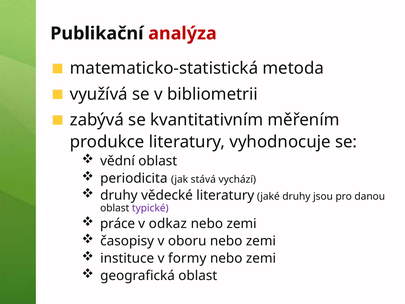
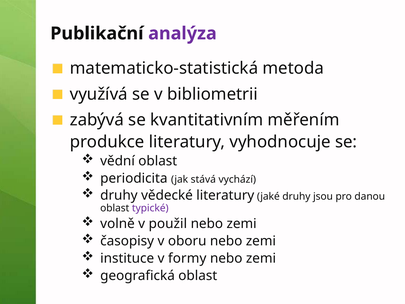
analýza colour: red -> purple
práce: práce -> volně
odkaz: odkaz -> použil
